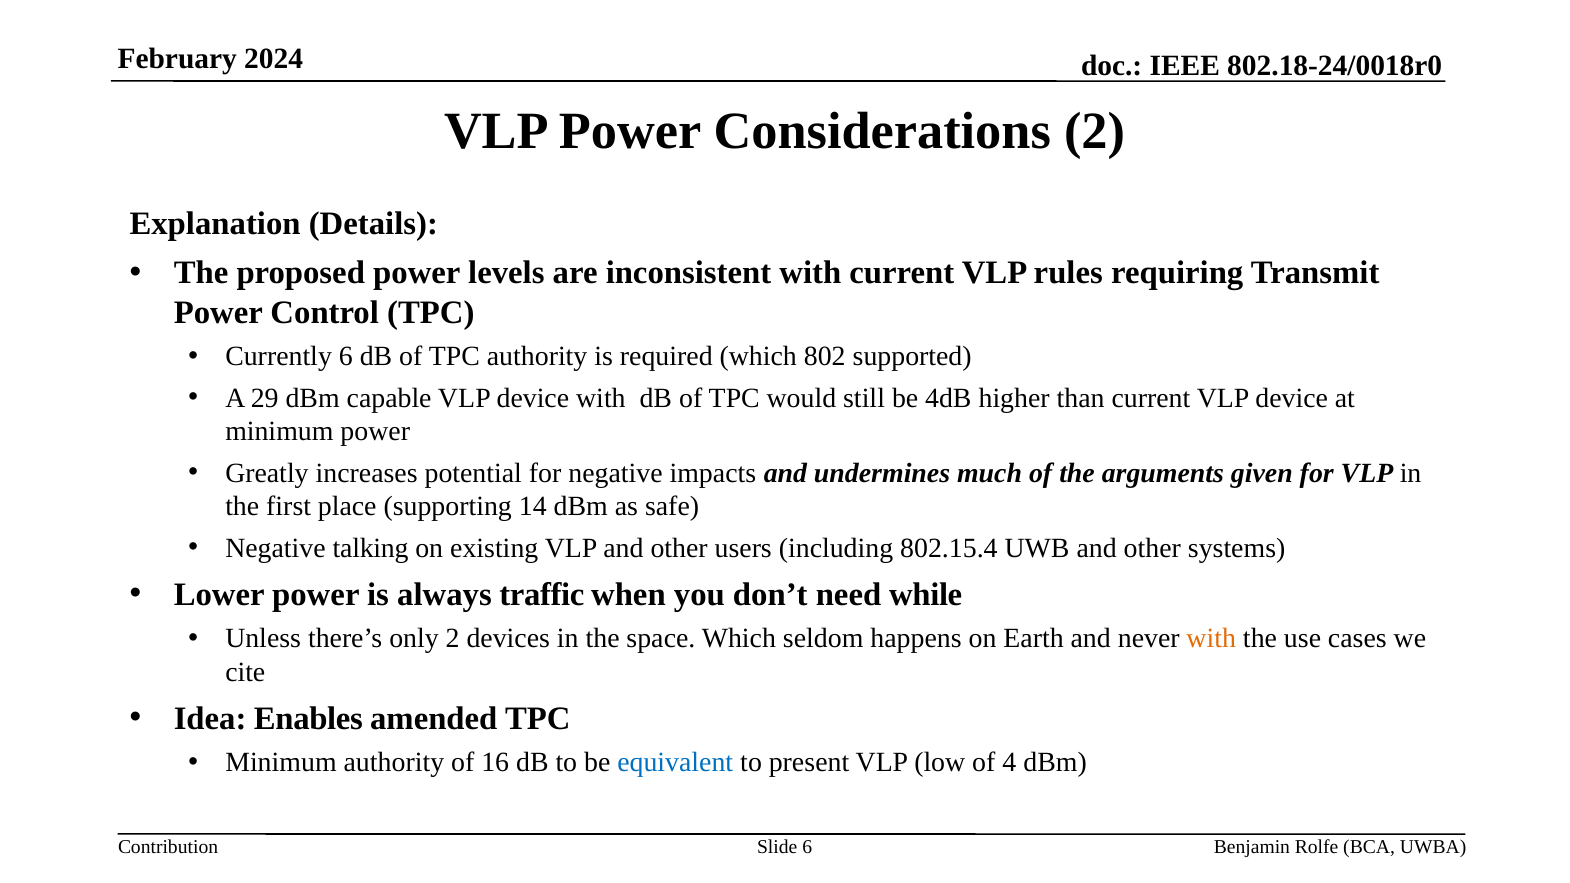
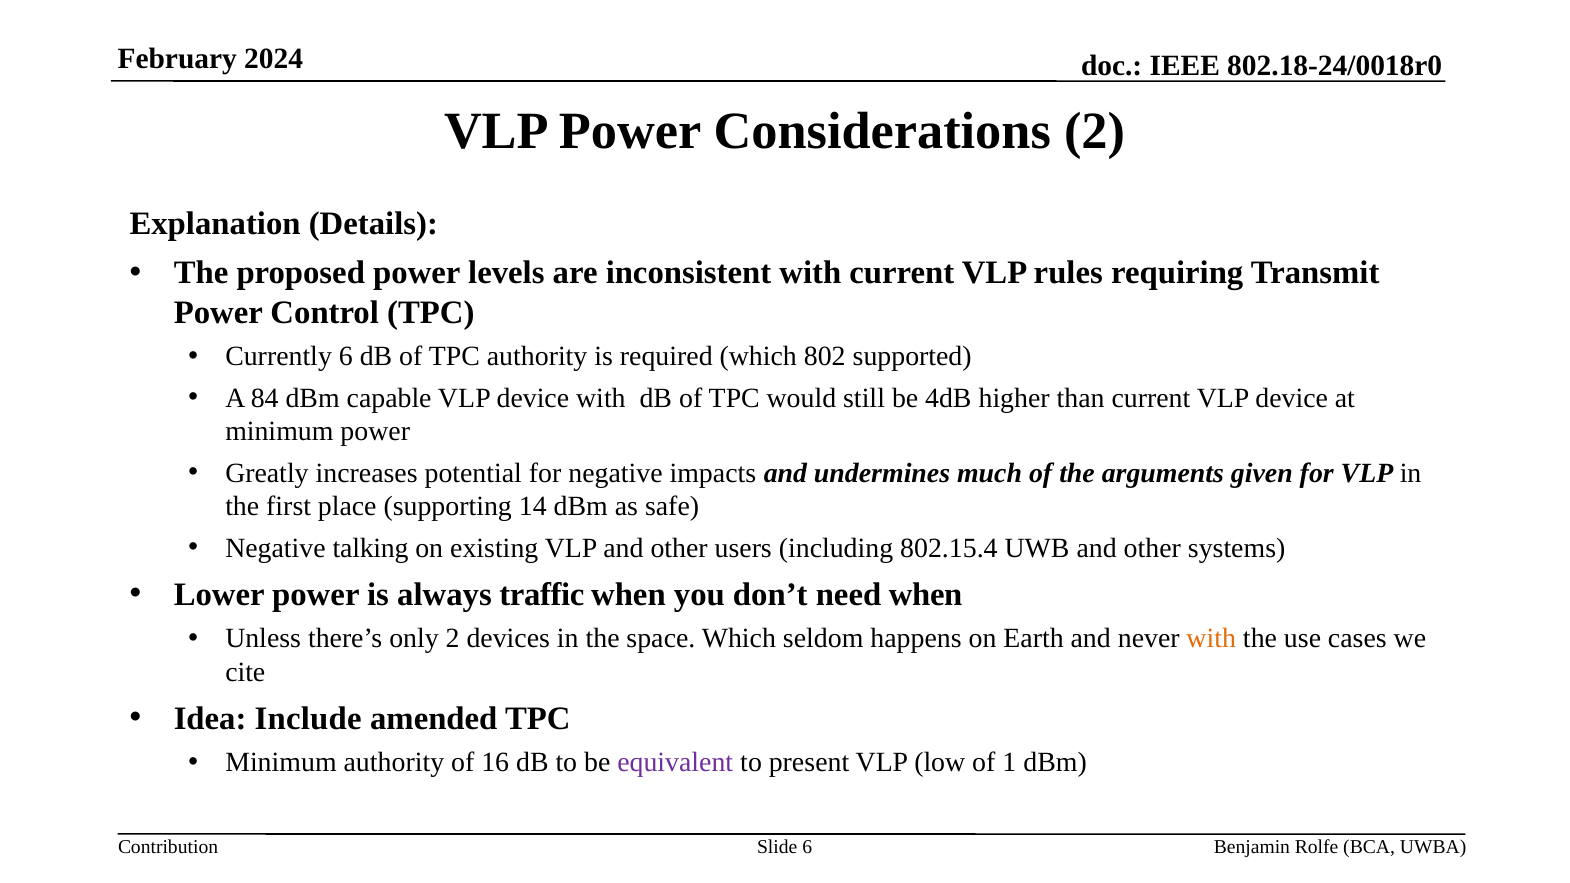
29: 29 -> 84
need while: while -> when
Enables: Enables -> Include
equivalent colour: blue -> purple
4: 4 -> 1
